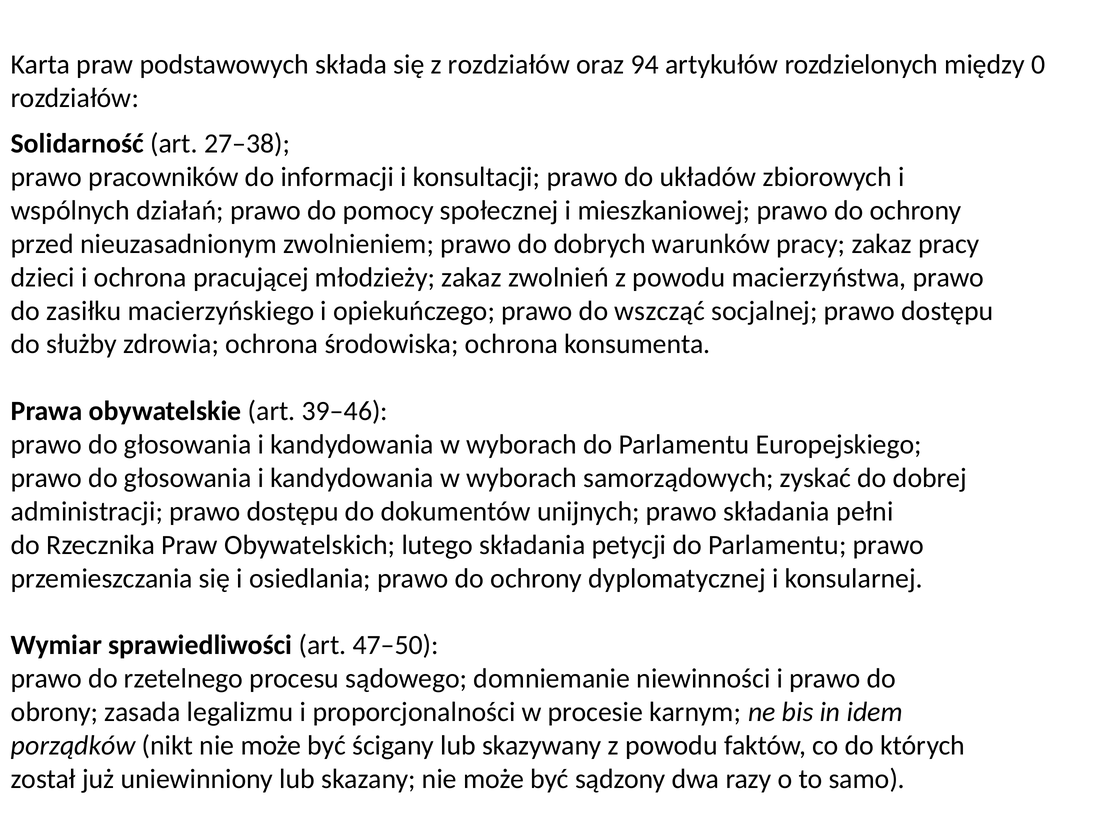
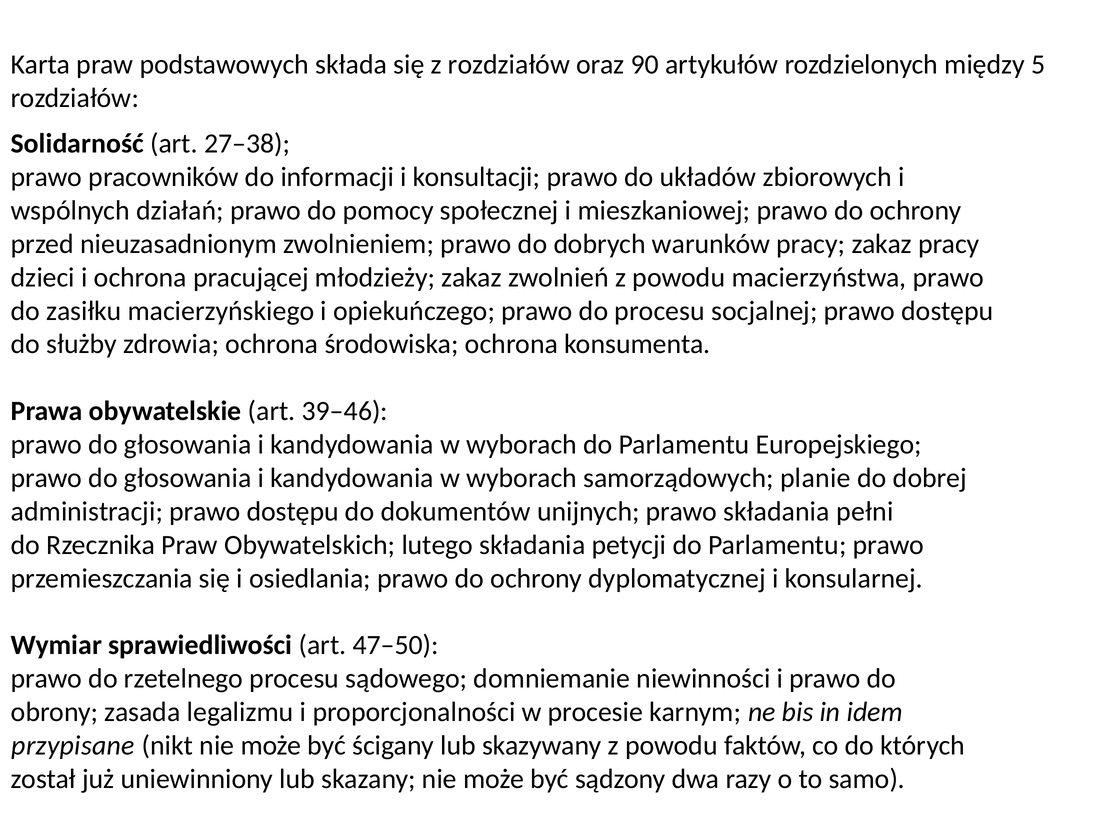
94: 94 -> 90
0: 0 -> 5
do wszcząć: wszcząć -> procesu
zyskać: zyskać -> planie
porządków: porządków -> przypisane
